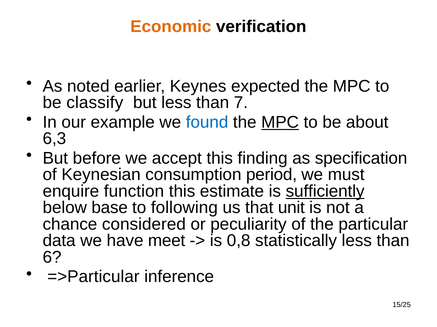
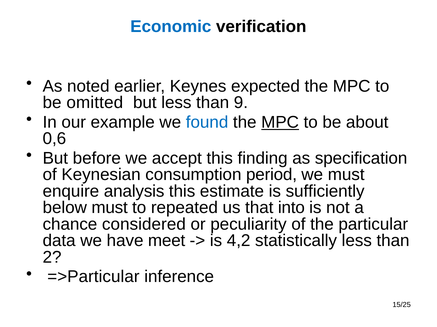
Economic colour: orange -> blue
classify: classify -> omitted
7: 7 -> 9
6,3: 6,3 -> 0,6
function: function -> analysis
sufficiently underline: present -> none
below base: base -> must
following: following -> repeated
unit: unit -> into
0,8: 0,8 -> 4,2
6: 6 -> 2
